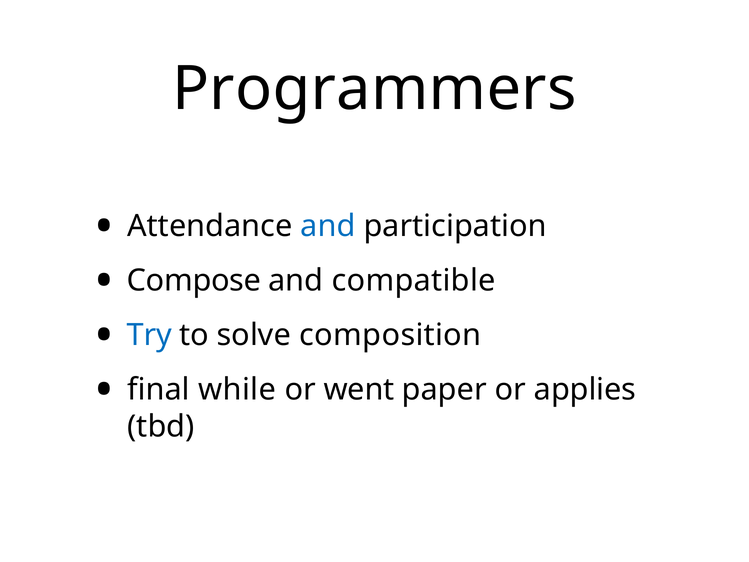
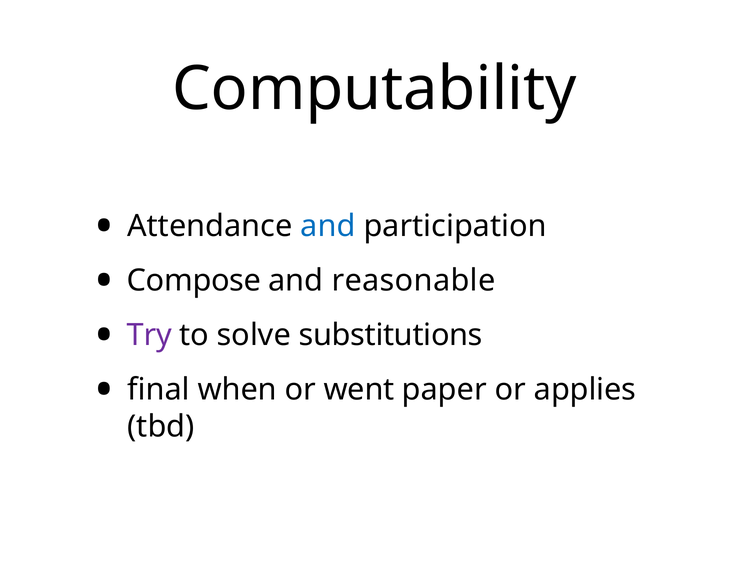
Programmers: Programmers -> Computability
compatible: compatible -> reasonable
Try colour: blue -> purple
composition: composition -> substitutions
while: while -> when
